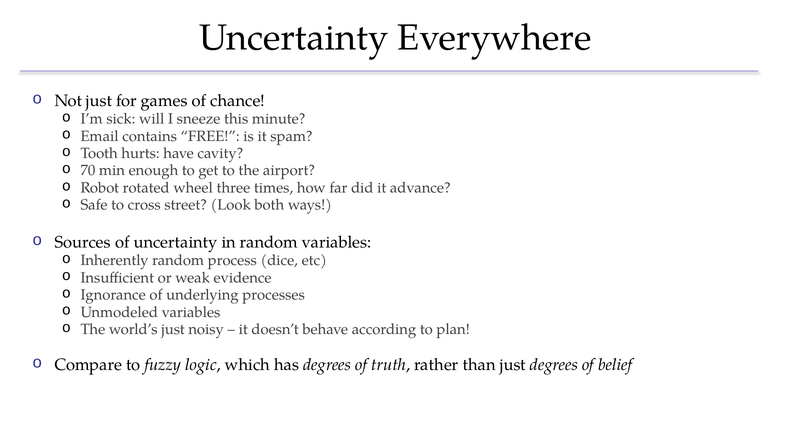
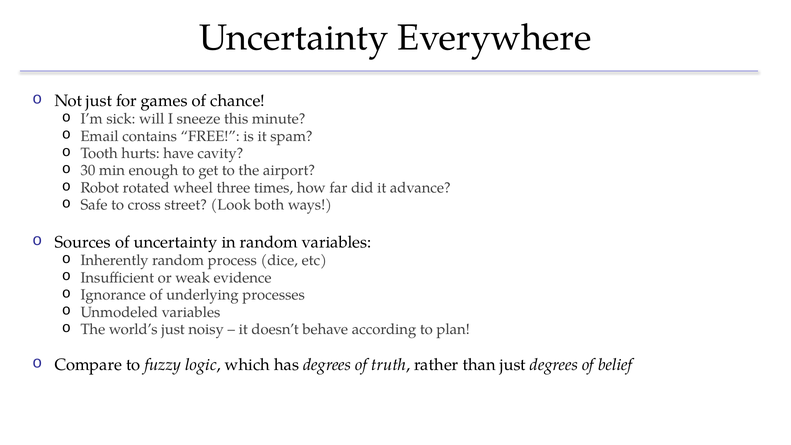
70: 70 -> 30
